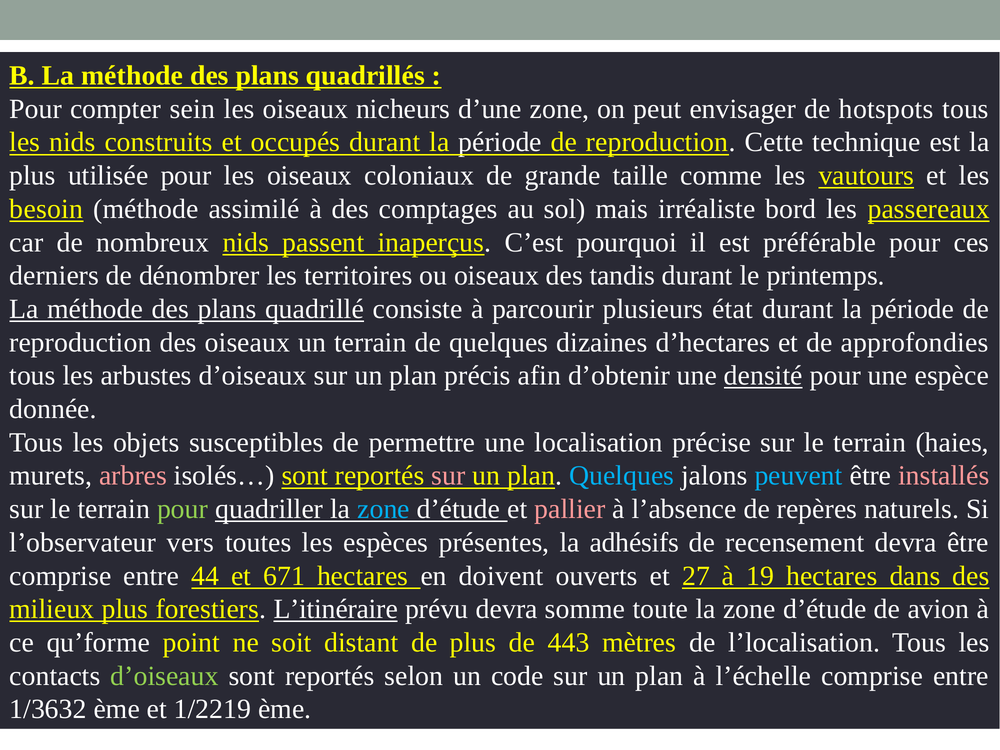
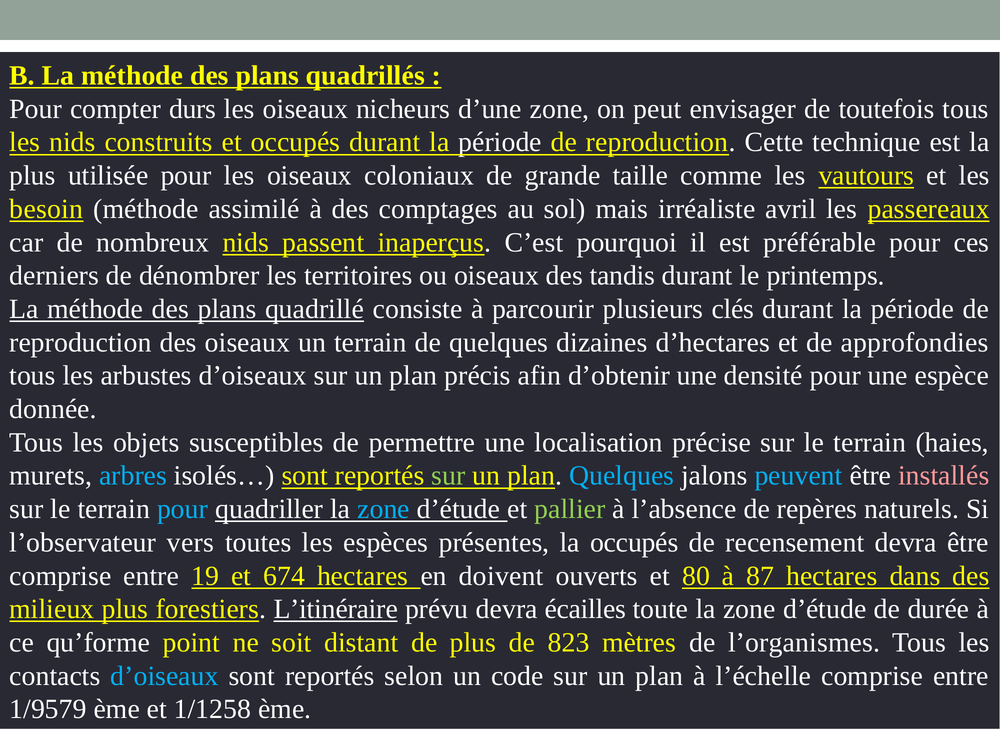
sein: sein -> durs
hotspots: hotspots -> toutefois
bord: bord -> avril
état: état -> clés
densité underline: present -> none
arbres colour: pink -> light blue
sur at (448, 476) colour: pink -> light green
pour at (183, 509) colour: light green -> light blue
pallier colour: pink -> light green
la adhésifs: adhésifs -> occupés
44: 44 -> 19
671: 671 -> 674
27: 27 -> 80
19: 19 -> 87
somme: somme -> écailles
avion: avion -> durée
443: 443 -> 823
l’localisation: l’localisation -> l’organismes
d’oiseaux at (164, 676) colour: light green -> light blue
1/3632: 1/3632 -> 1/9579
1/2219: 1/2219 -> 1/1258
